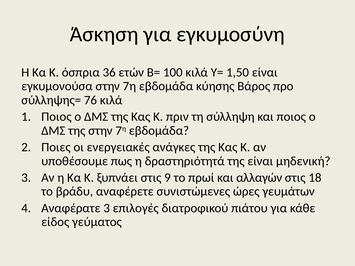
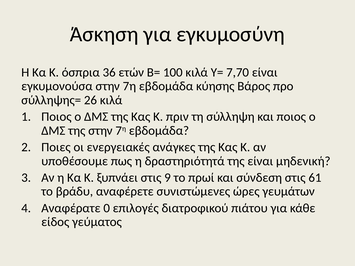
1,50: 1,50 -> 7,70
76: 76 -> 26
αλλαγών: αλλαγών -> σύνδεση
18: 18 -> 61
Αναφέρατε 3: 3 -> 0
